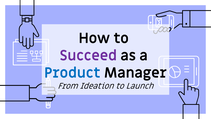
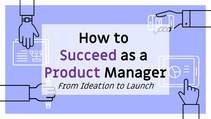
Product colour: blue -> purple
